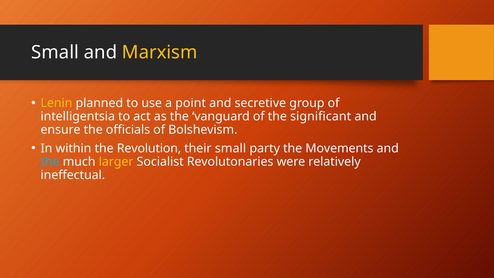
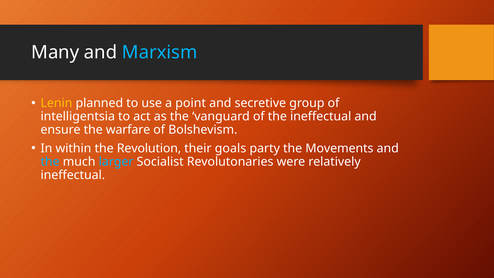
Small at (55, 52): Small -> Many
Marxism colour: yellow -> light blue
the significant: significant -> ineffectual
officials: officials -> warfare
their small: small -> goals
larger colour: yellow -> light blue
